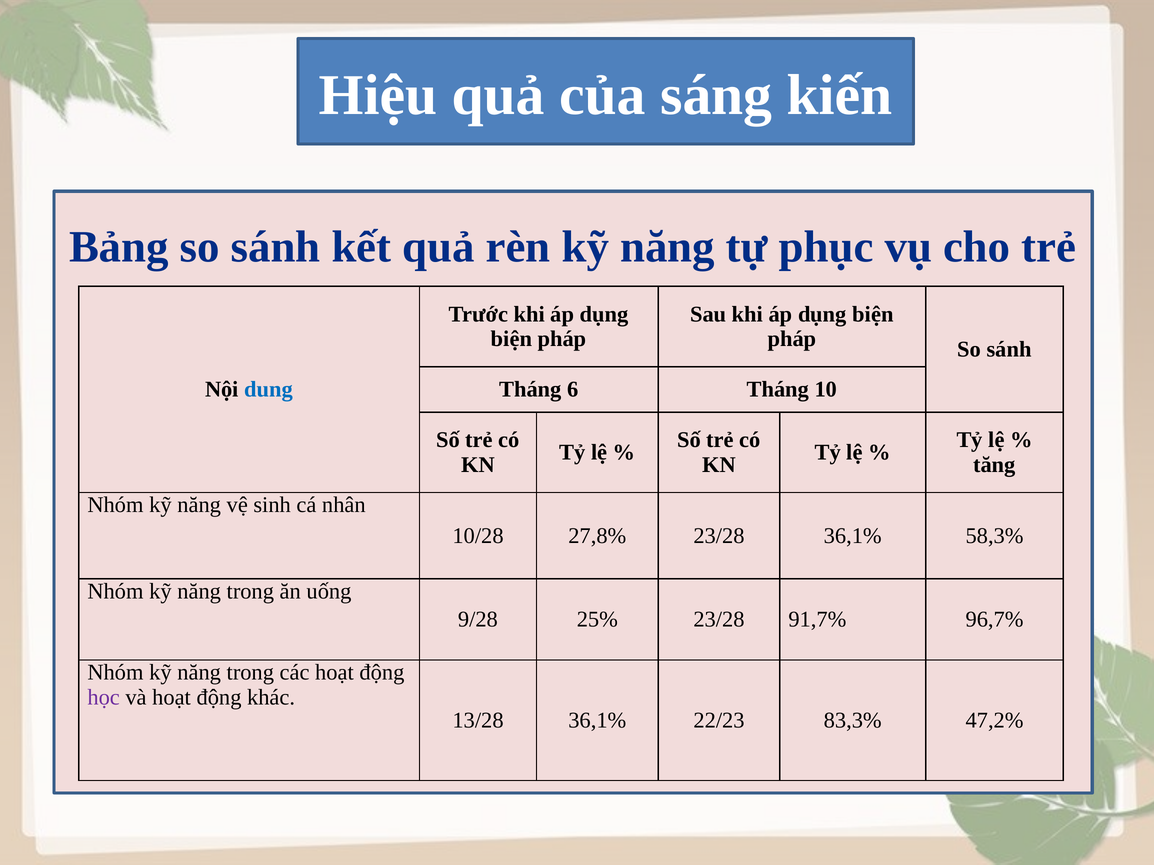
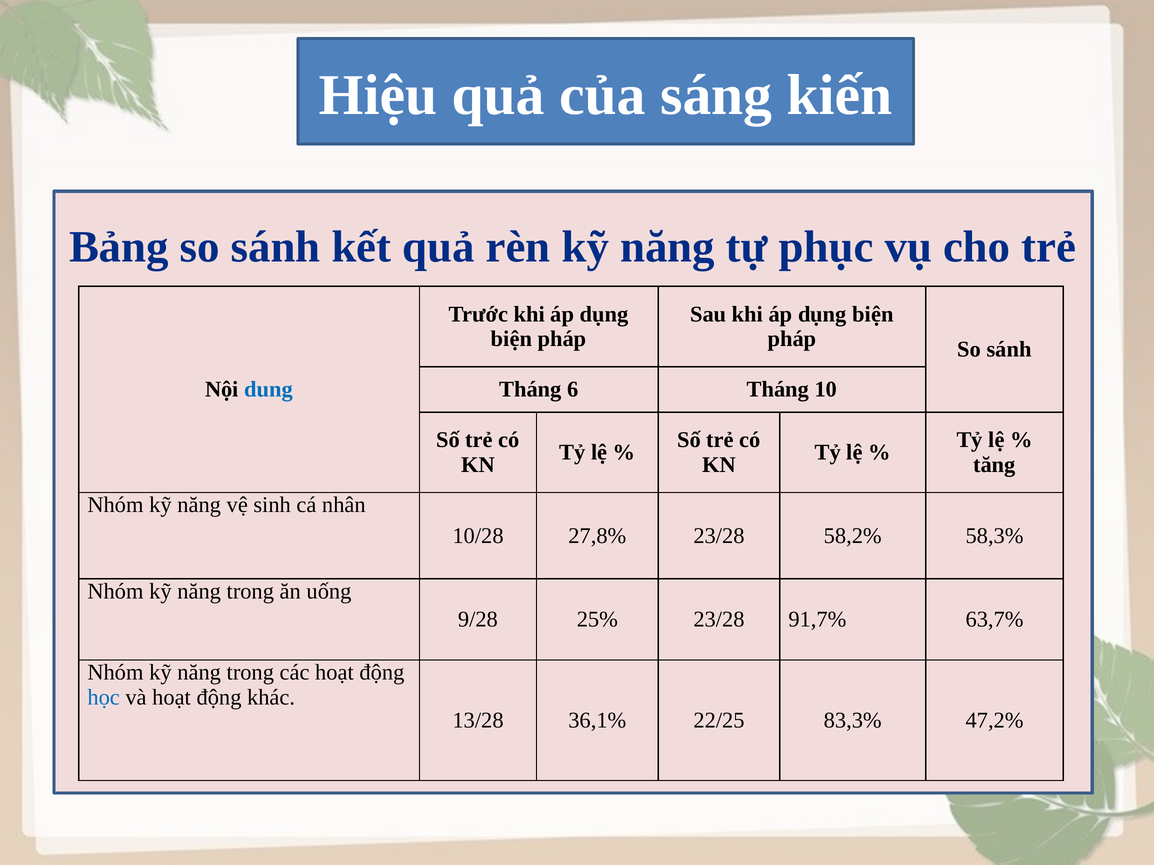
23/28 36,1%: 36,1% -> 58,2%
96,7%: 96,7% -> 63,7%
học colour: purple -> blue
22/23: 22/23 -> 22/25
